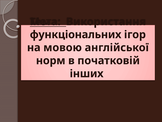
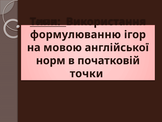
Мета: Мета -> Типи
функціональних: функціональних -> формулюванню
інших: інших -> точки
